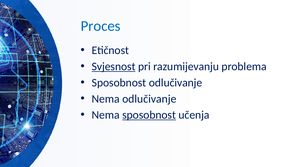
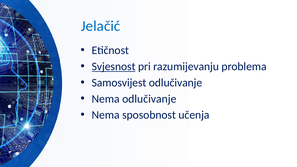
Proces: Proces -> Jelačić
Sposobnost at (119, 83): Sposobnost -> Samosvijest
sposobnost at (149, 115) underline: present -> none
